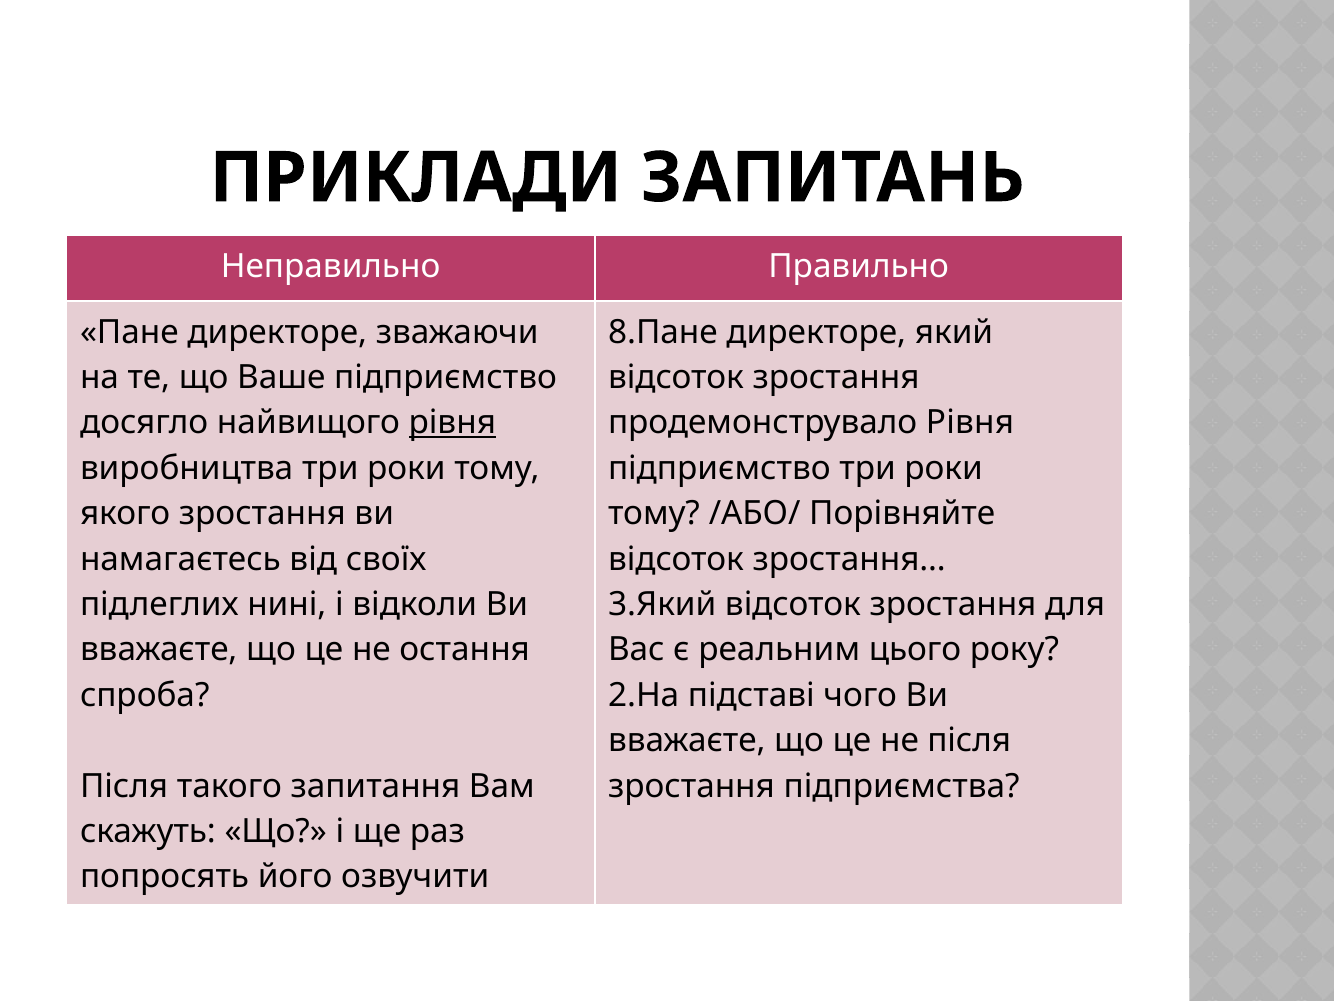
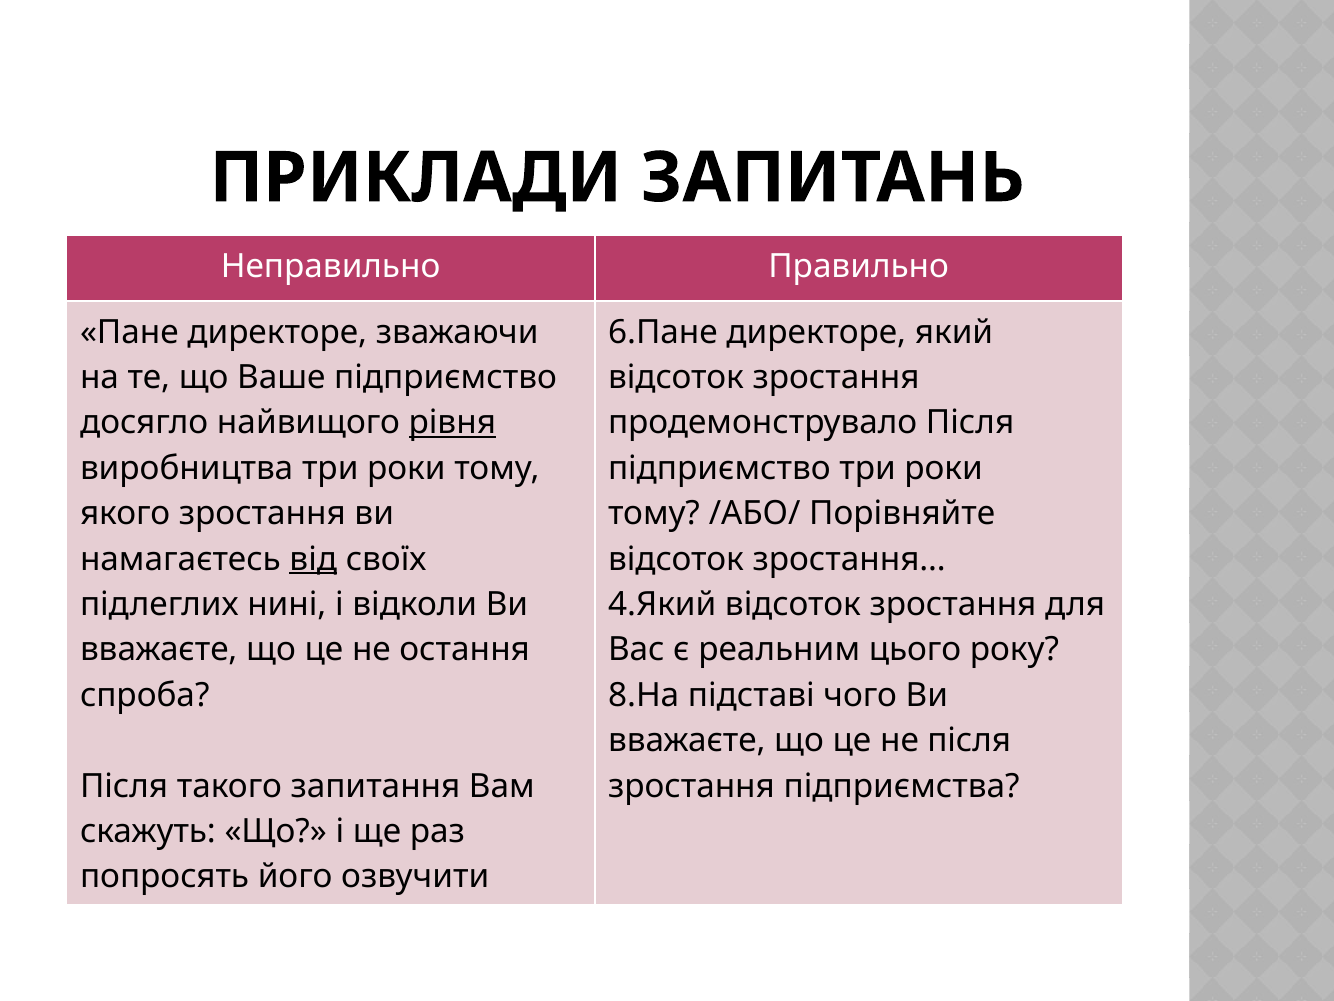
8.Пане: 8.Пане -> 6.Пане
продемонструвало Рівня: Рівня -> Після
від underline: none -> present
3.Який: 3.Який -> 4.Який
2.На: 2.На -> 8.На
